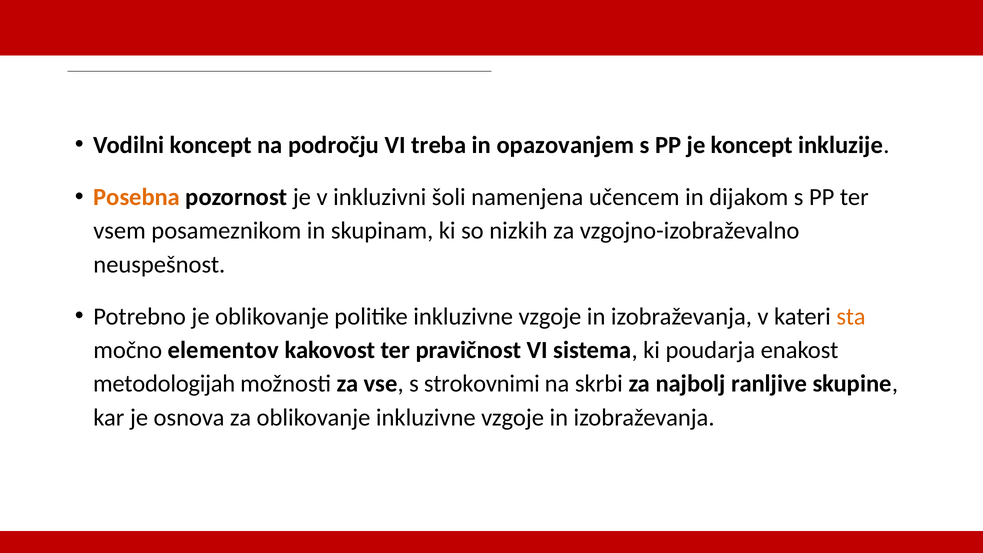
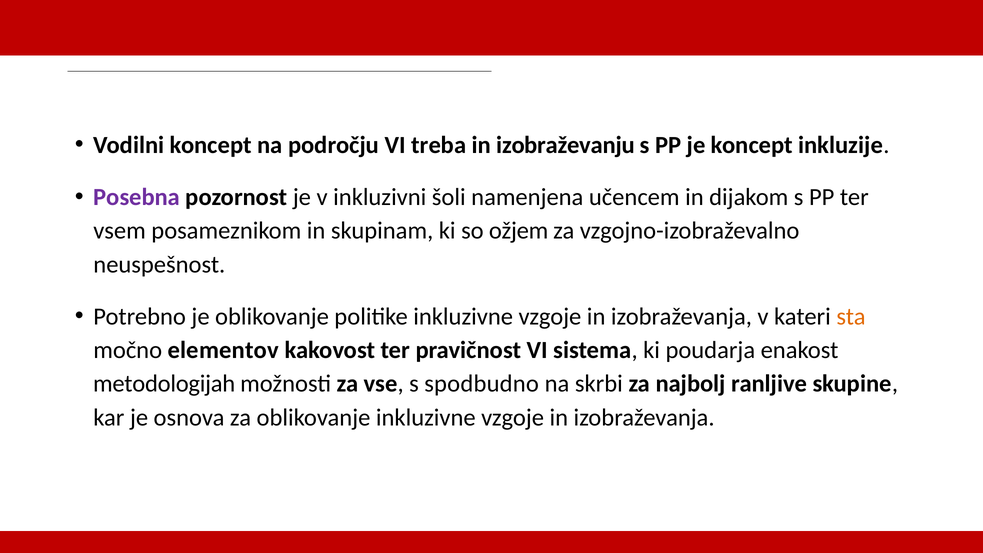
opazovanjem: opazovanjem -> izobraževanju
Posebna colour: orange -> purple
nizkih: nizkih -> ožjem
strokovnimi: strokovnimi -> spodbudno
